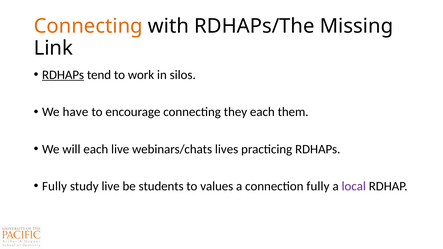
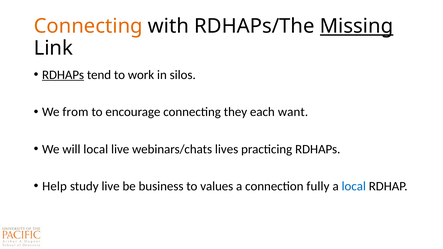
Missing underline: none -> present
have: have -> from
them: them -> want
will each: each -> local
Fully at (55, 186): Fully -> Help
students: students -> business
local at (354, 186) colour: purple -> blue
